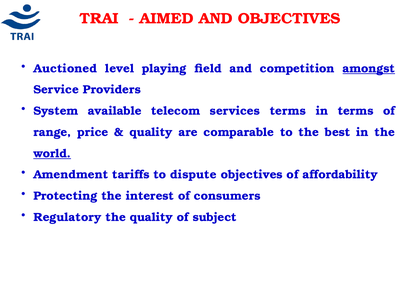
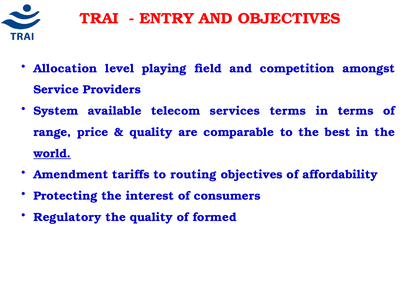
AIMED: AIMED -> ENTRY
Auctioned: Auctioned -> Allocation
amongst underline: present -> none
dispute: dispute -> routing
subject: subject -> formed
